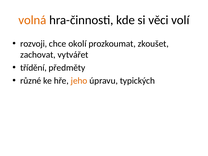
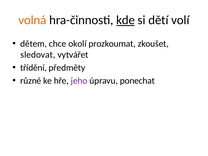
kde underline: none -> present
věci: věci -> dětí
rozvoji: rozvoji -> dětem
zachovat: zachovat -> sledovat
jeho colour: orange -> purple
typických: typických -> ponechat
